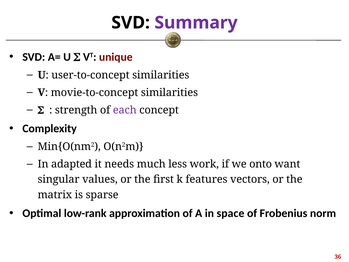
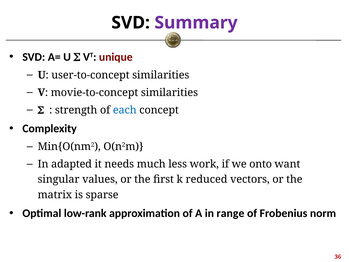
each colour: purple -> blue
features: features -> reduced
space: space -> range
